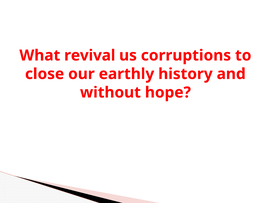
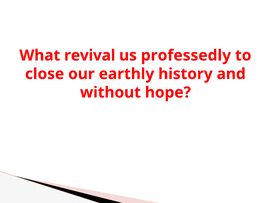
corruptions: corruptions -> professedly
